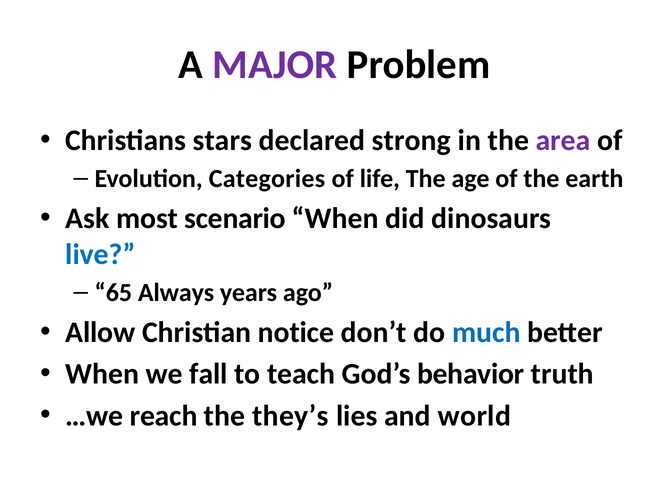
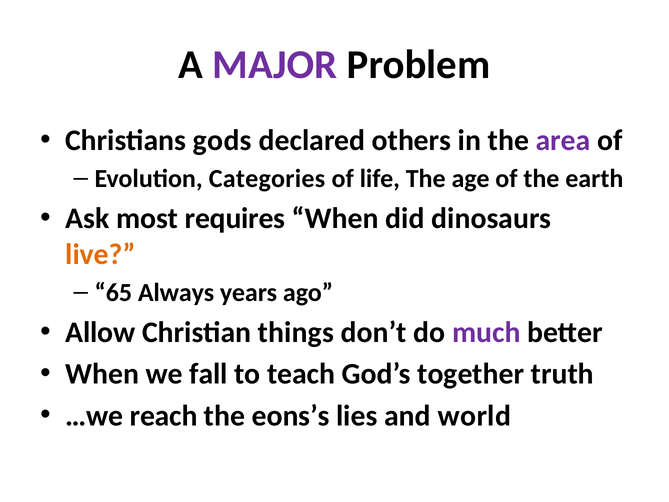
stars: stars -> gods
strong: strong -> others
scenario: scenario -> requires
live colour: blue -> orange
notice: notice -> things
much colour: blue -> purple
behavior: behavior -> together
they’s: they’s -> eons’s
